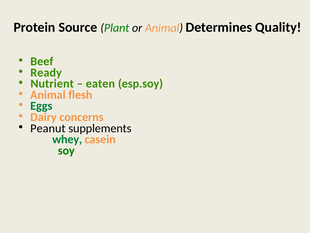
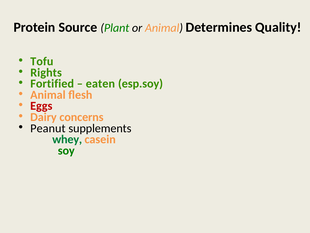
Beef: Beef -> Tofu
Ready: Ready -> Rights
Nutrient: Nutrient -> Fortified
Eggs colour: green -> red
